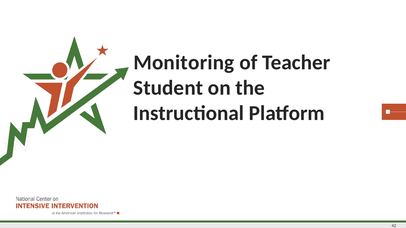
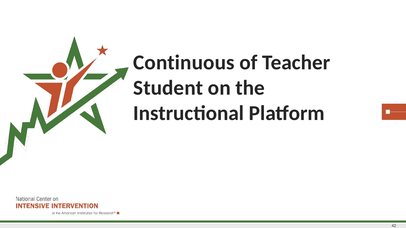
Monitoring: Monitoring -> Continuous
